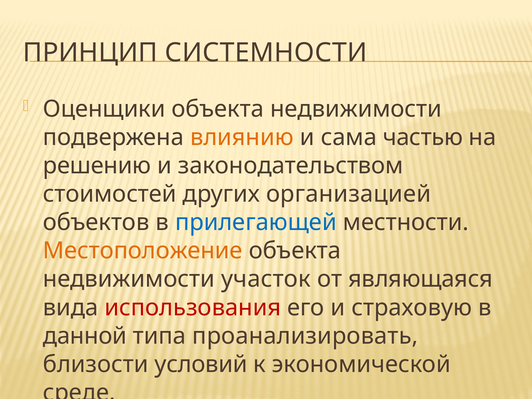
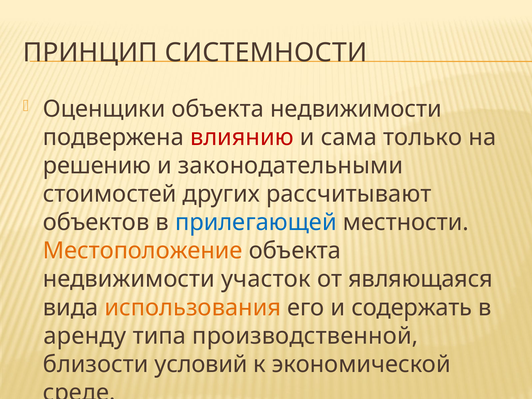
влиянию colour: orange -> red
частью: частью -> только
законодательством: законодательством -> законодательными
организацией: организацией -> рассчитывают
использования colour: red -> orange
страховую: страховую -> содержать
данной: данной -> аренду
проанализировать: проанализировать -> производственной
